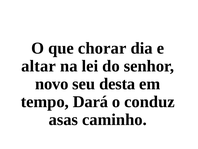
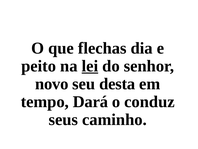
chorar: chorar -> flechas
altar: altar -> peito
lei underline: none -> present
asas: asas -> seus
